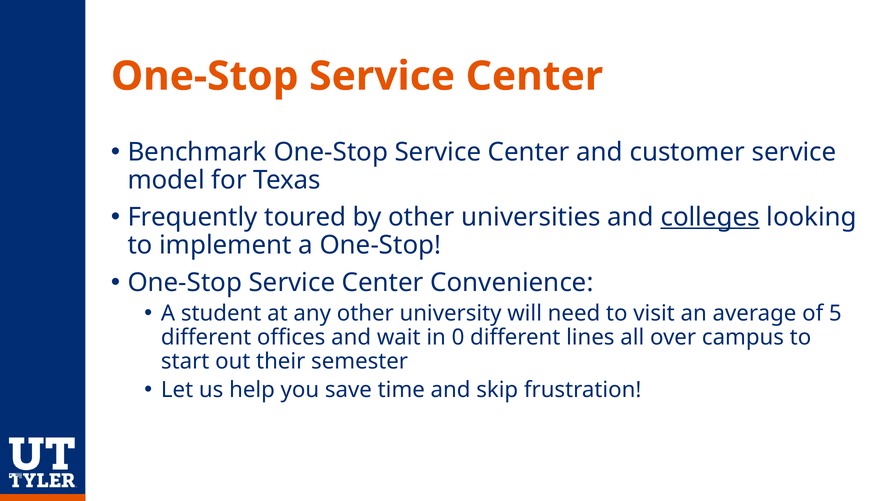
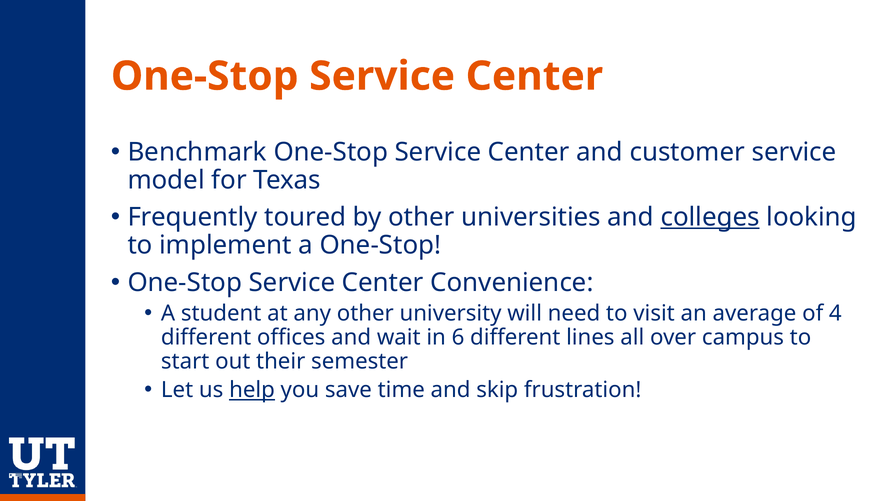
5: 5 -> 4
0: 0 -> 6
help underline: none -> present
